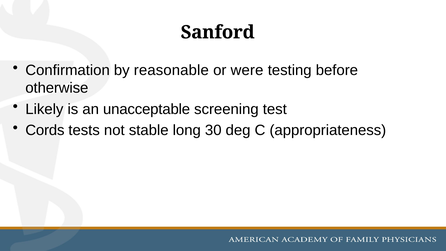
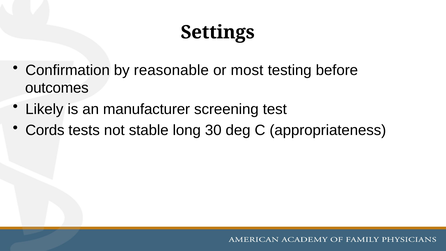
Sanford: Sanford -> Settings
were: were -> most
otherwise: otherwise -> outcomes
unacceptable: unacceptable -> manufacturer
